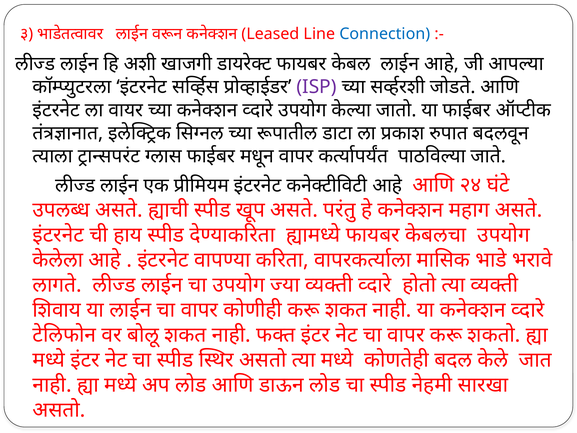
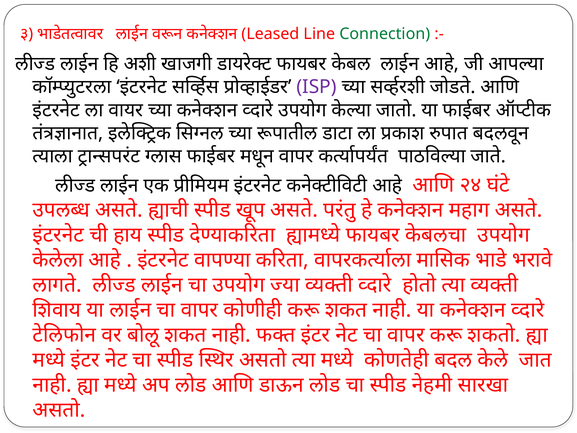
Connection colour: blue -> green
